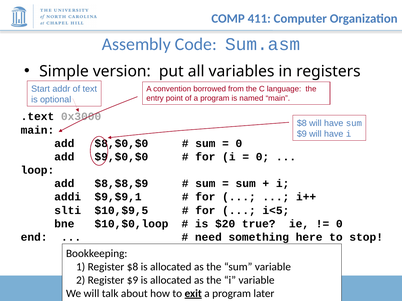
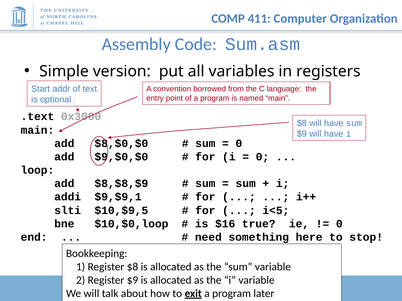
$20: $20 -> $16
